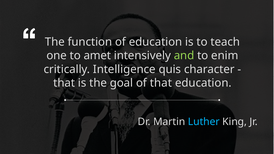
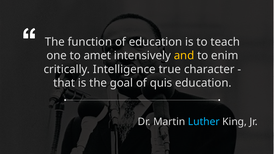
and colour: light green -> yellow
quis: quis -> true
of that: that -> quis
